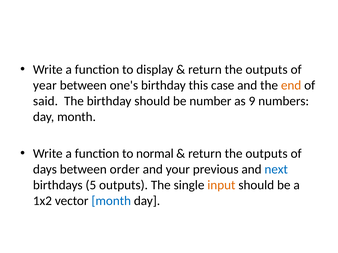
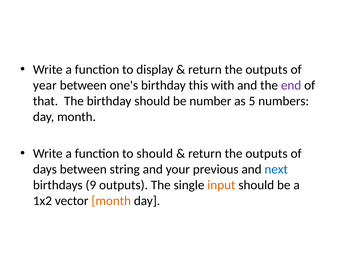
case: case -> with
end colour: orange -> purple
said: said -> that
9: 9 -> 5
to normal: normal -> should
order: order -> string
5: 5 -> 9
month at (111, 201) colour: blue -> orange
